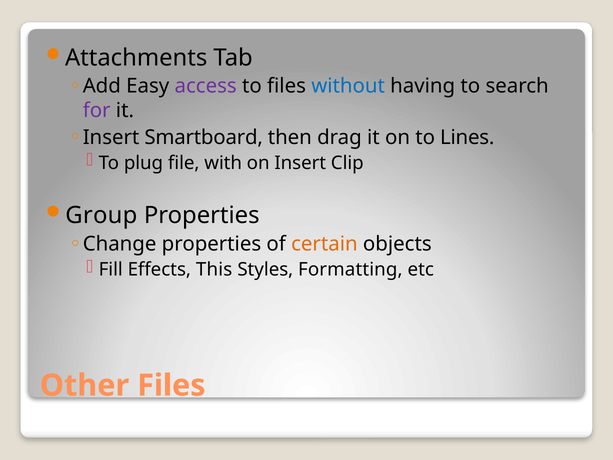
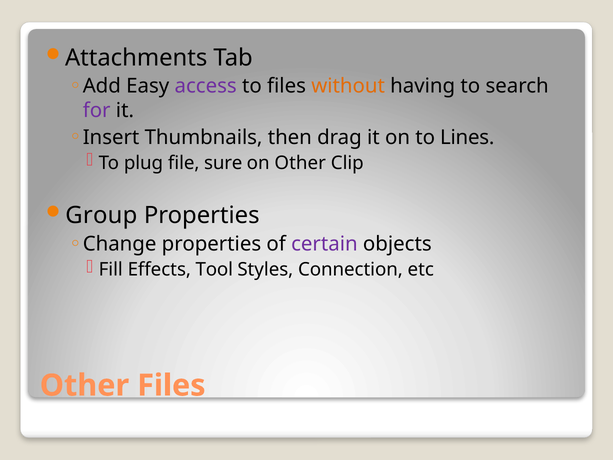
without colour: blue -> orange
Smartboard: Smartboard -> Thumbnails
with: with -> sure
on Insert: Insert -> Other
certain colour: orange -> purple
This: This -> Tool
Formatting: Formatting -> Connection
